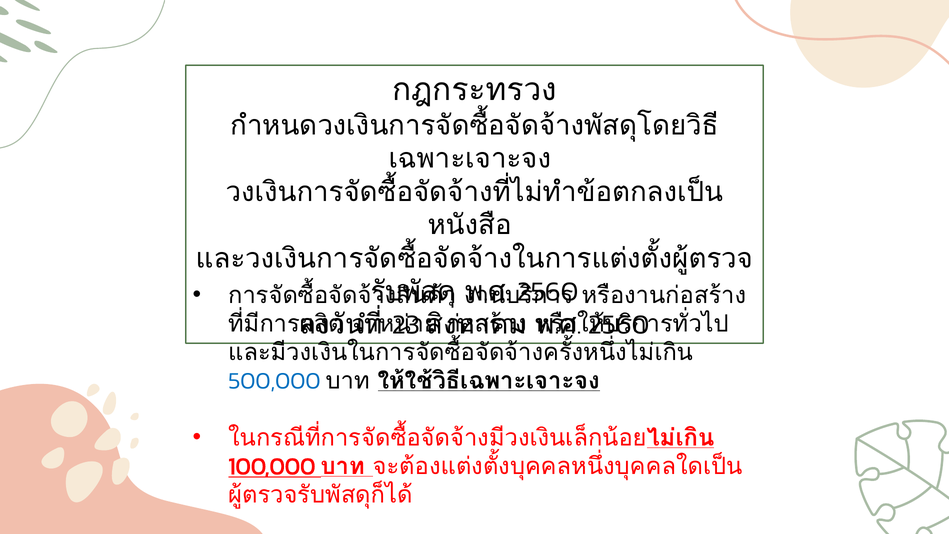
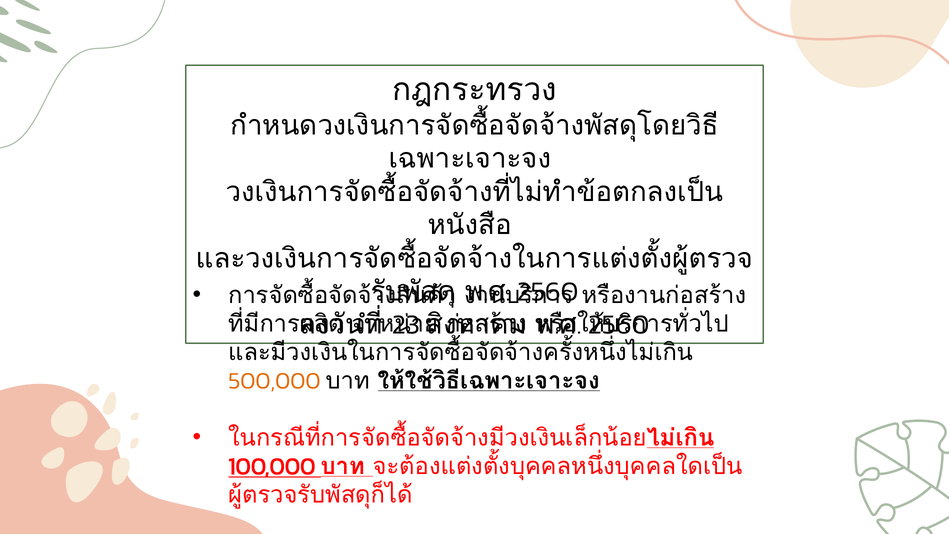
500,000 colour: blue -> orange
